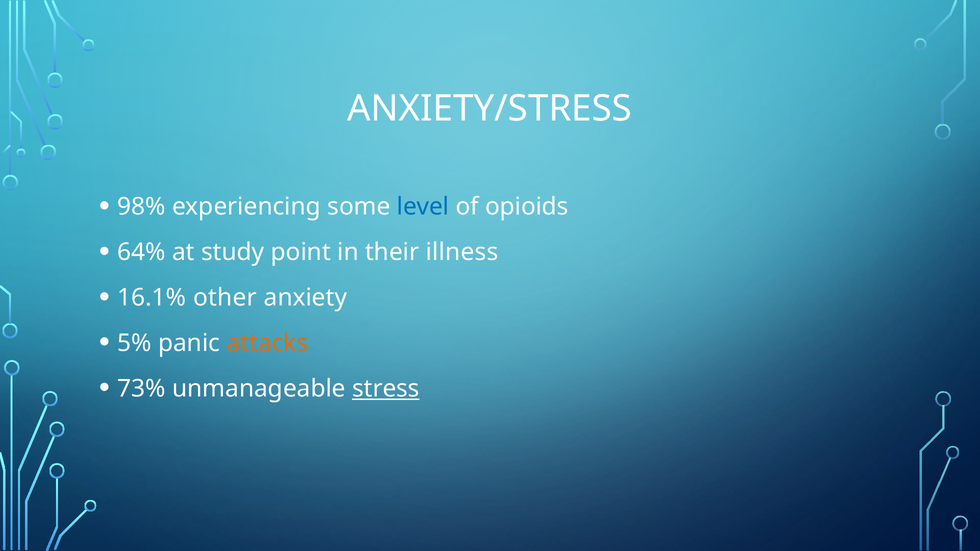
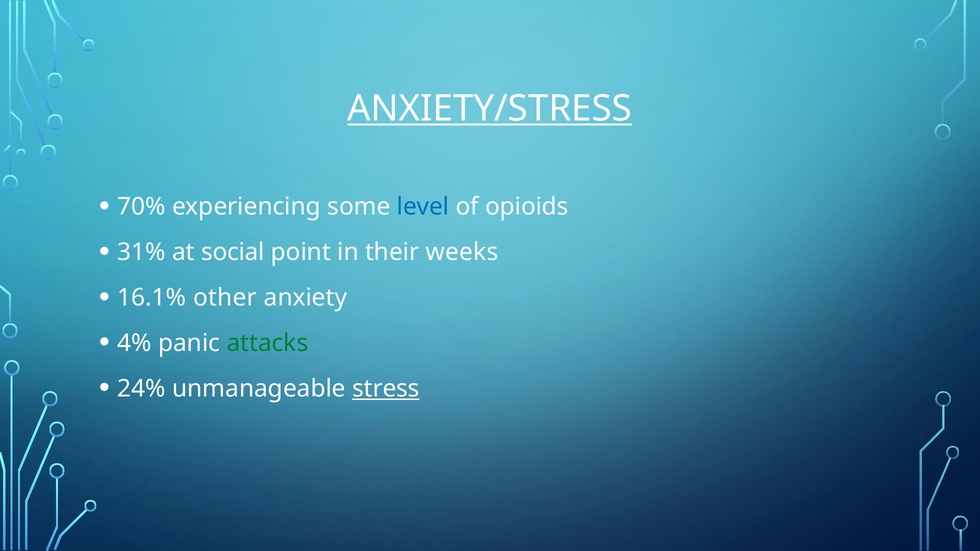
ANXIETY/STRESS underline: none -> present
98%: 98% -> 70%
64%: 64% -> 31%
study: study -> social
illness: illness -> weeks
5%: 5% -> 4%
attacks colour: orange -> green
73%: 73% -> 24%
